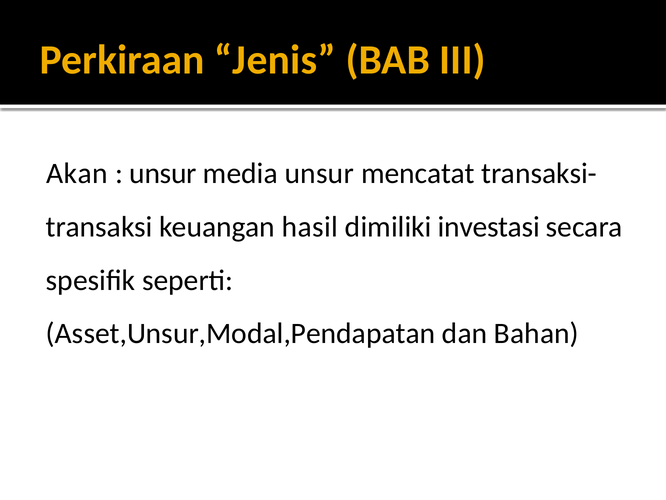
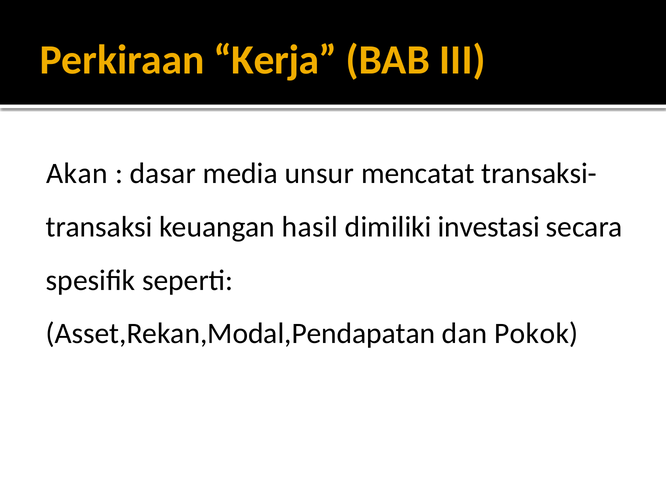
Jenis: Jenis -> Kerja
unsur at (163, 174): unsur -> dasar
Asset,Unsur,Modal,Pendapatan: Asset,Unsur,Modal,Pendapatan -> Asset,Rekan,Modal,Pendapatan
Bahan: Bahan -> Pokok
